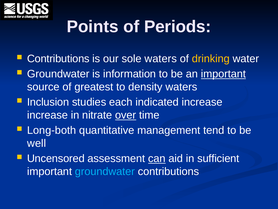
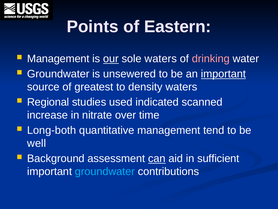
Periods: Periods -> Eastern
Contributions at (58, 59): Contributions -> Management
our underline: none -> present
drinking colour: yellow -> pink
information: information -> unsewered
Inclusion: Inclusion -> Regional
each: each -> used
indicated increase: increase -> scanned
over underline: present -> none
Uncensored: Uncensored -> Background
